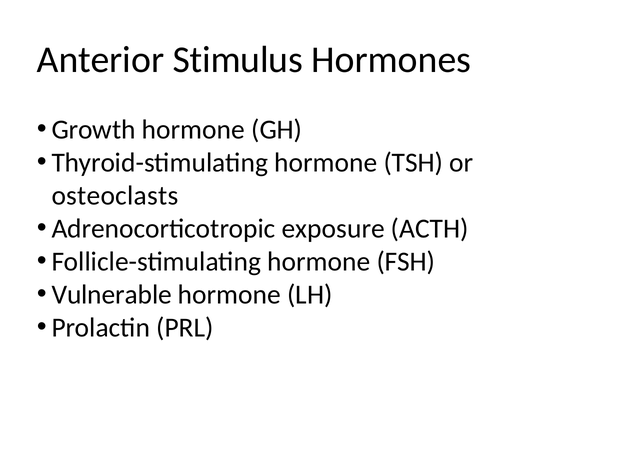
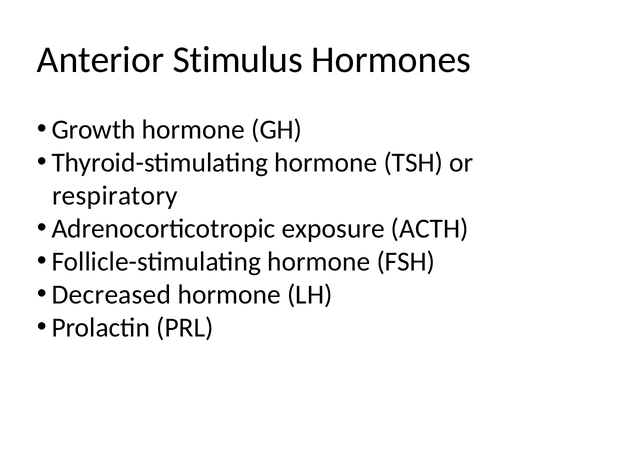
osteoclasts: osteoclasts -> respiratory
Vulnerable: Vulnerable -> Decreased
